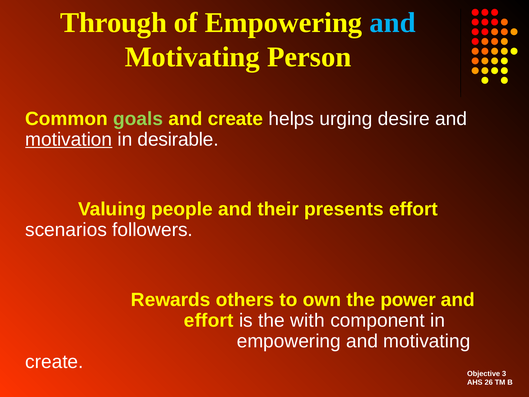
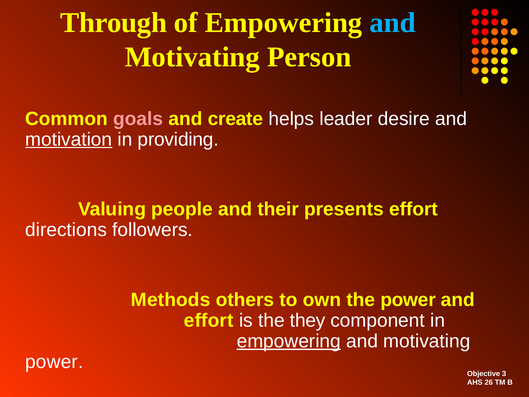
goals colour: light green -> pink
urging: urging -> leader
desirable: desirable -> providing
scenarios: scenarios -> directions
Rewards: Rewards -> Methods
with: with -> they
empowering at (289, 341) underline: none -> present
create at (54, 362): create -> power
